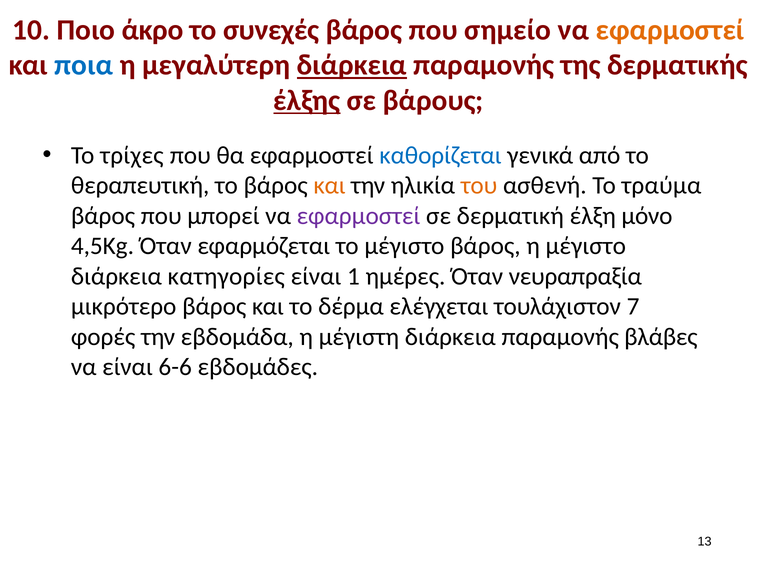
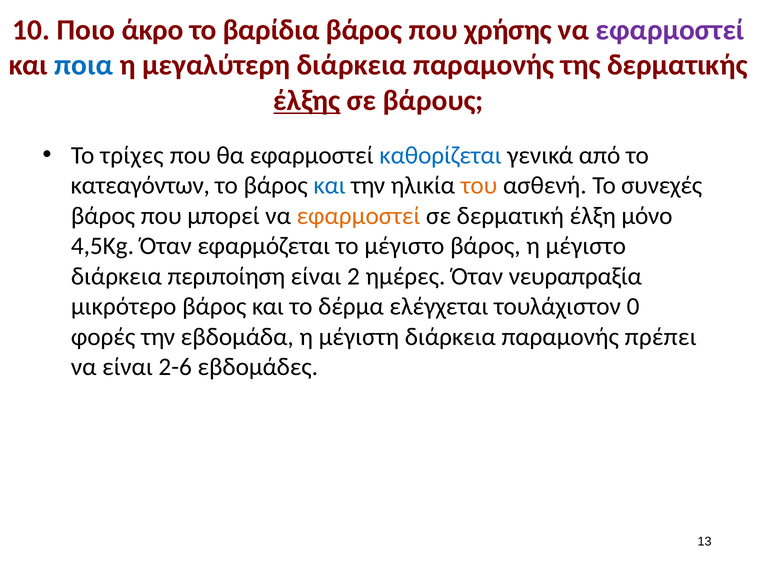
συνεχές: συνεχές -> βαρίδια
σημείο: σημείο -> χρήσης
εφαρμοστεί at (670, 30) colour: orange -> purple
διάρκεια at (352, 65) underline: present -> none
θεραπευτική: θεραπευτική -> κατεαγόντων
και at (329, 186) colour: orange -> blue
τραύμα: τραύμα -> συνεχές
εφαρμοστεί at (359, 216) colour: purple -> orange
κατηγορίες: κατηγορίες -> περιποίηση
1: 1 -> 2
7: 7 -> 0
βλάβες: βλάβες -> πρέπει
6-6: 6-6 -> 2-6
